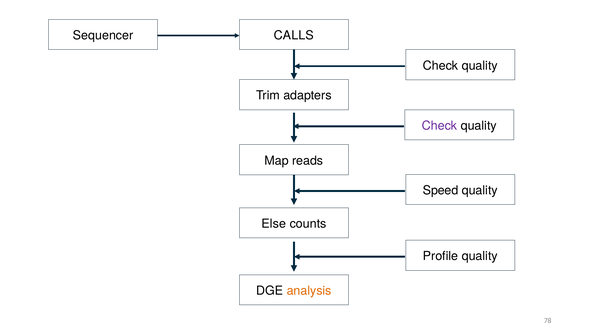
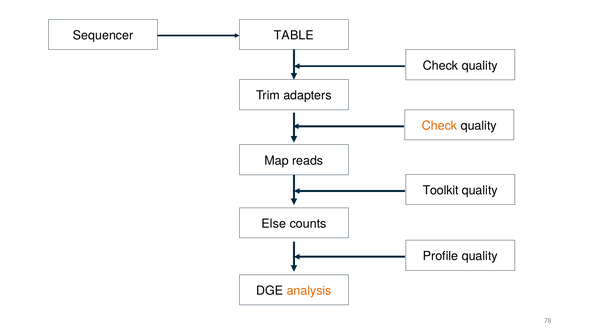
CALLS: CALLS -> TABLE
Check at (440, 126) colour: purple -> orange
Speed: Speed -> Toolkit
